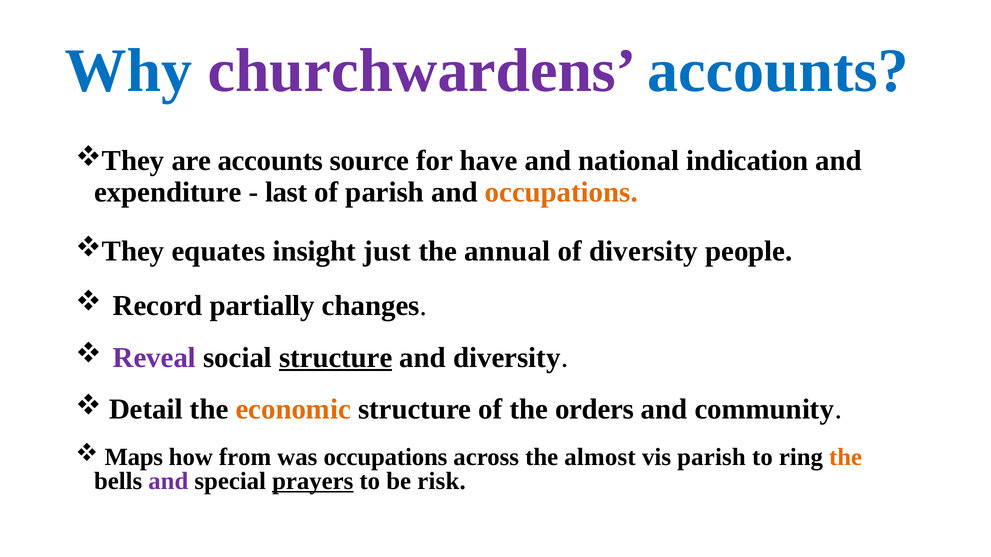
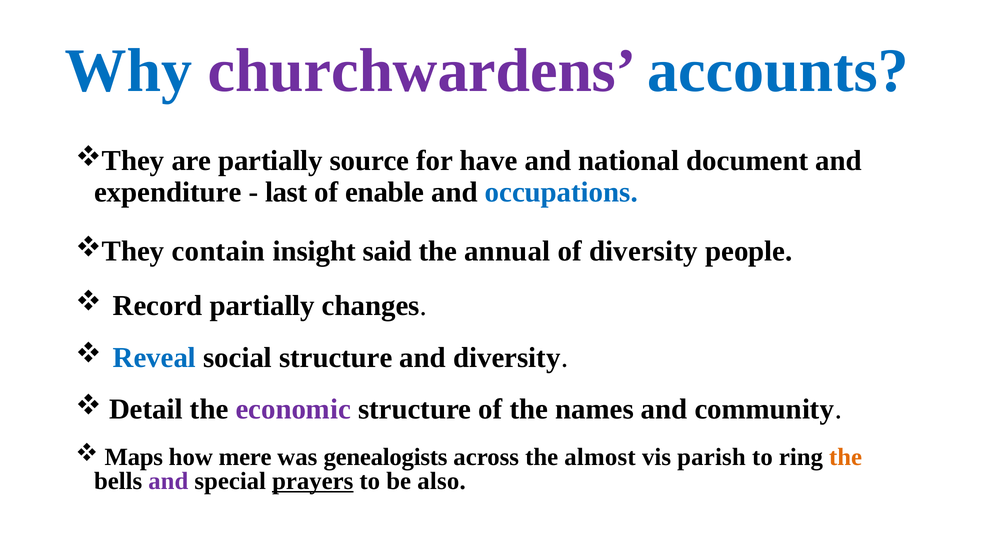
are accounts: accounts -> partially
indication: indication -> document
of parish: parish -> enable
occupations at (561, 192) colour: orange -> blue
equates: equates -> contain
just: just -> said
Reveal colour: purple -> blue
structure at (336, 358) underline: present -> none
economic colour: orange -> purple
orders: orders -> names
from: from -> mere
was occupations: occupations -> genealogists
risk: risk -> also
